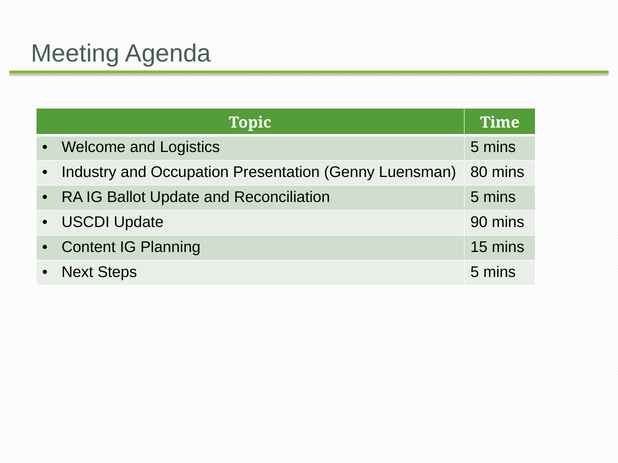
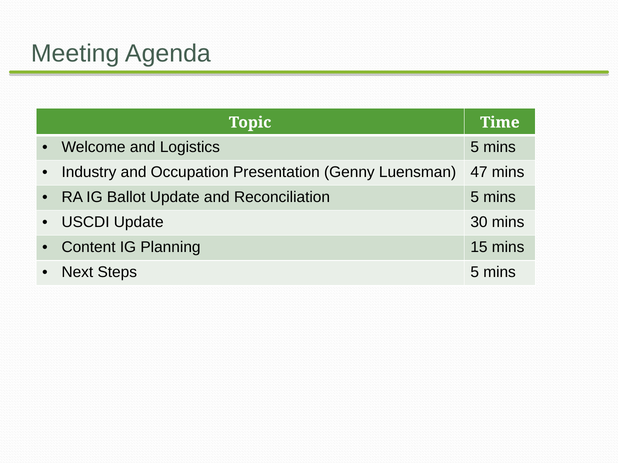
80: 80 -> 47
90: 90 -> 30
